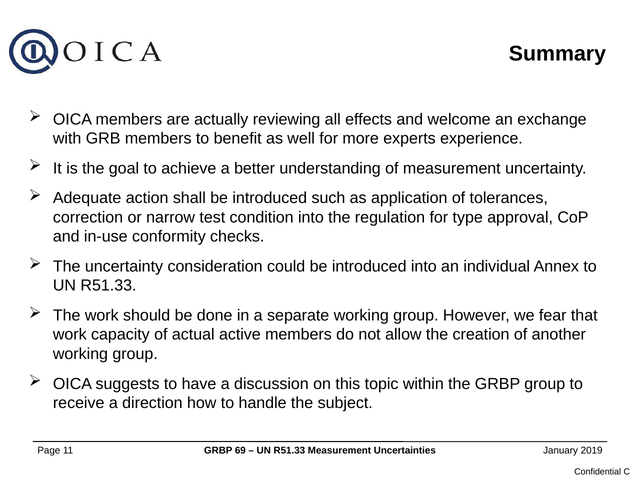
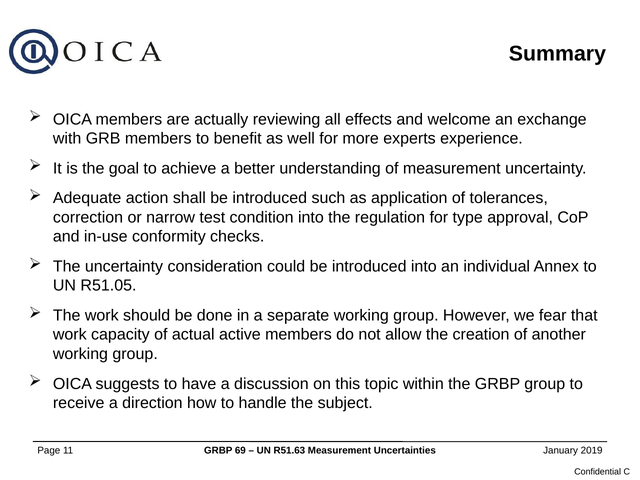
R51.33 at (108, 286): R51.33 -> R51.05
R51.33 at (289, 451): R51.33 -> R51.63
